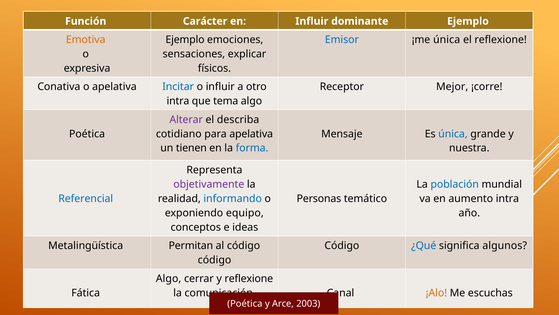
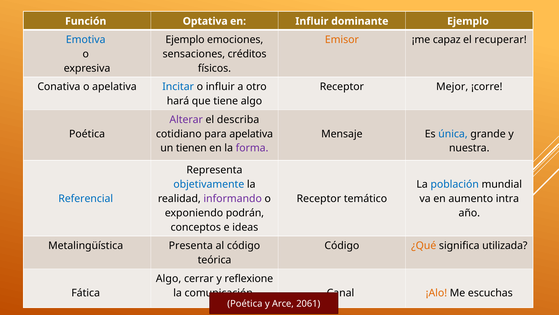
Carácter: Carácter -> Optativa
Emotiva colour: orange -> blue
Emisor colour: blue -> orange
¡me única: única -> capaz
el reflexione: reflexione -> recuperar
explicar: explicar -> créditos
intra at (178, 101): intra -> hará
tema: tema -> tiene
forma colour: blue -> purple
objetivamente colour: purple -> blue
informando colour: blue -> purple
Personas at (319, 198): Personas -> Receptor
equipo: equipo -> podrán
Permitan: Permitan -> Presenta
¿Qué colour: blue -> orange
algunos: algunos -> utilizada
código at (214, 260): código -> teórica
2003: 2003 -> 2061
